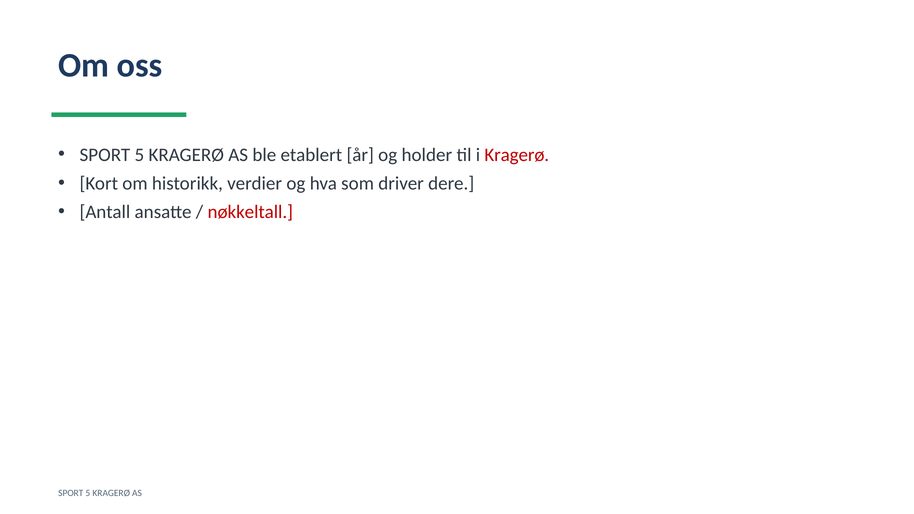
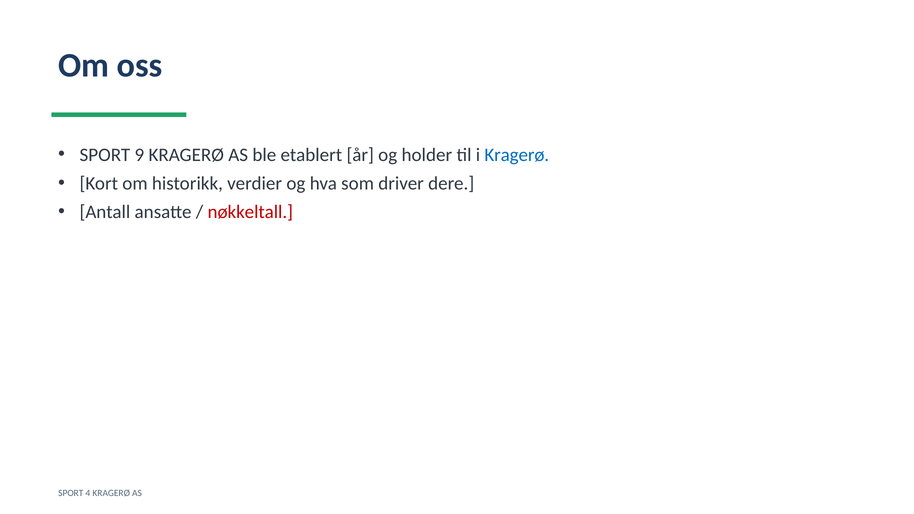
5 at (139, 155): 5 -> 9
Kragerø at (517, 155) colour: red -> blue
5 at (88, 493): 5 -> 4
